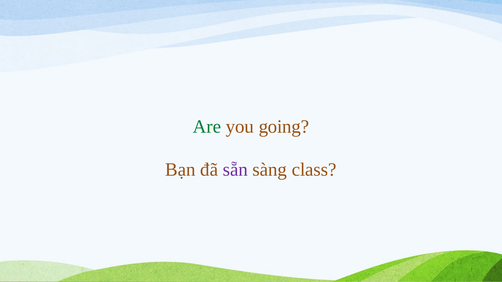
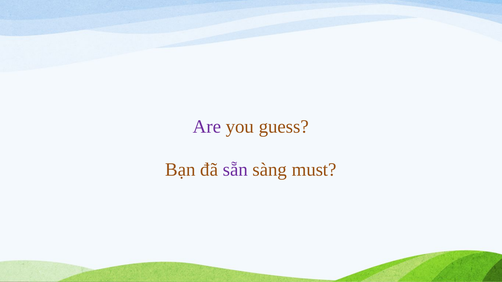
Are colour: green -> purple
going: going -> guess
class: class -> must
